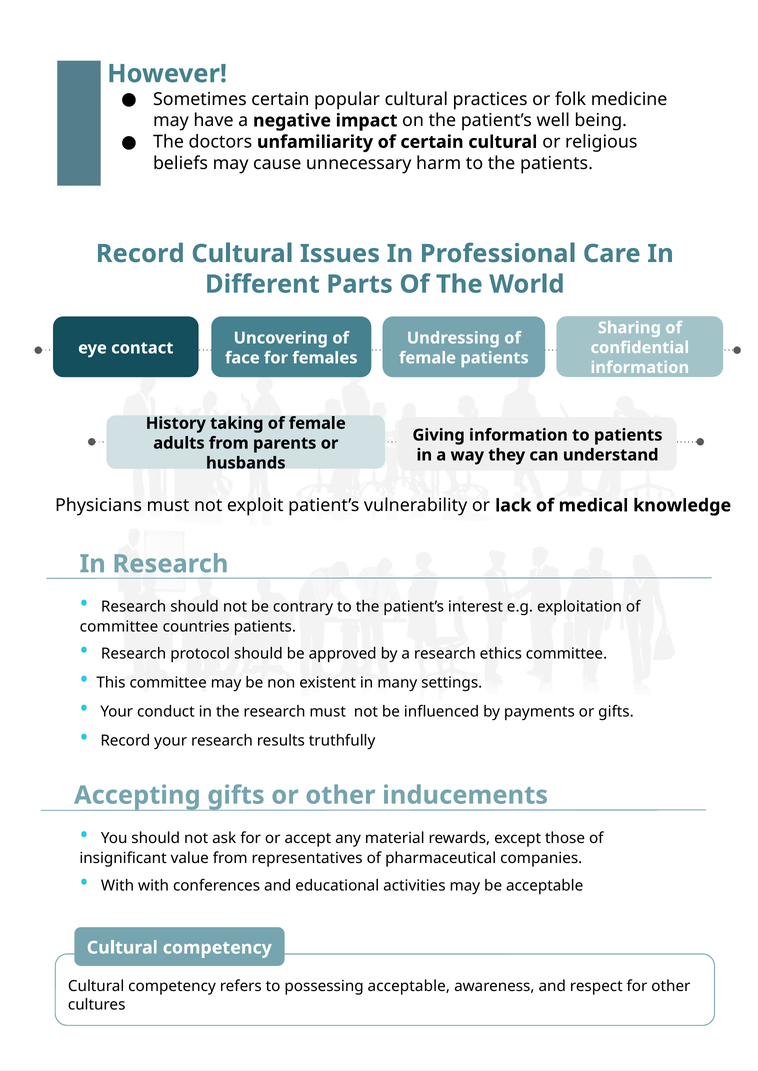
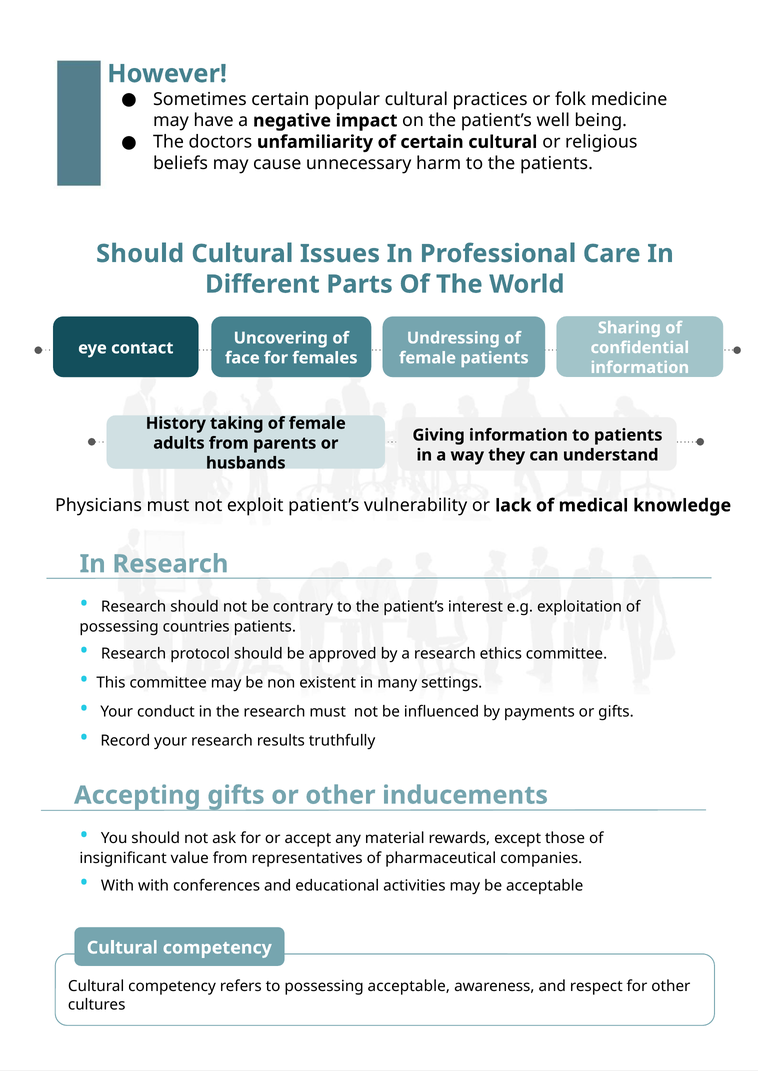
Record at (140, 254): Record -> Should
committee at (119, 627): committee -> possessing
